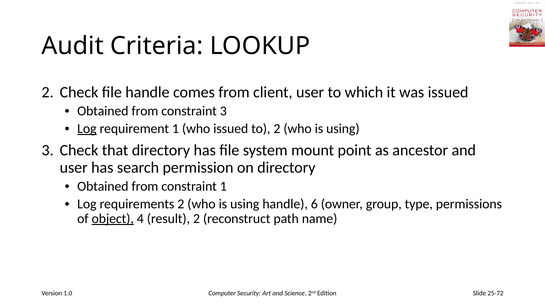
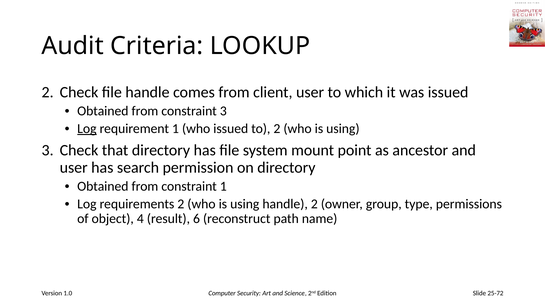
handle 6: 6 -> 2
object underline: present -> none
result 2: 2 -> 6
